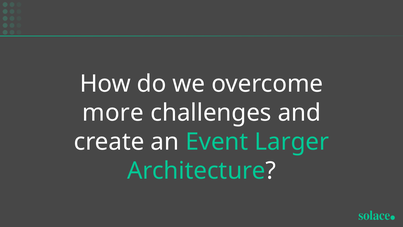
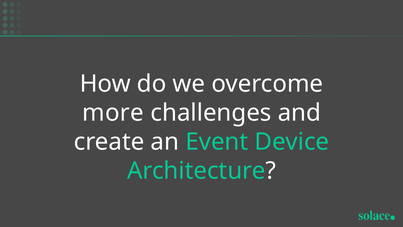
Larger: Larger -> Device
